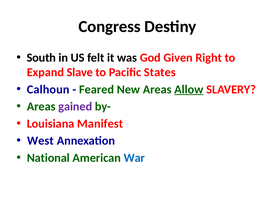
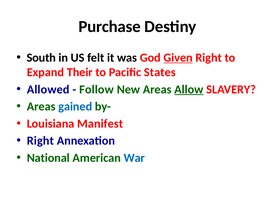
Congress: Congress -> Purchase
Given underline: none -> present
Slave: Slave -> Their
Calhoun: Calhoun -> Allowed
Feared: Feared -> Follow
gained colour: purple -> blue
West at (40, 141): West -> Right
